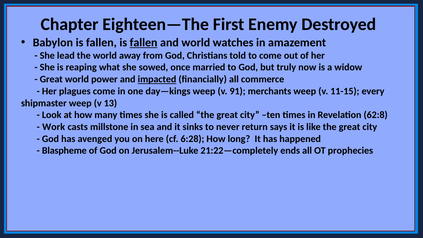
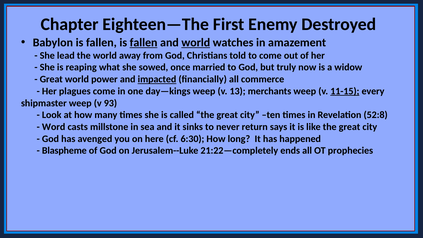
world at (196, 42) underline: none -> present
91: 91 -> 13
11-15 underline: none -> present
13: 13 -> 93
62:8: 62:8 -> 52:8
Work: Work -> Word
6:28: 6:28 -> 6:30
